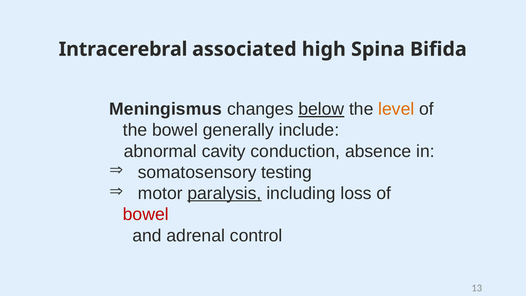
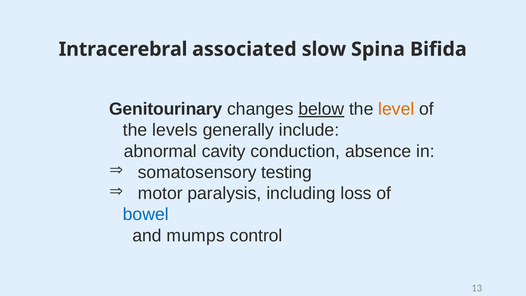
high: high -> slow
Meningismus: Meningismus -> Genitourinary
the bowel: bowel -> levels
paralysis underline: present -> none
bowel at (146, 214) colour: red -> blue
adrenal: adrenal -> mumps
